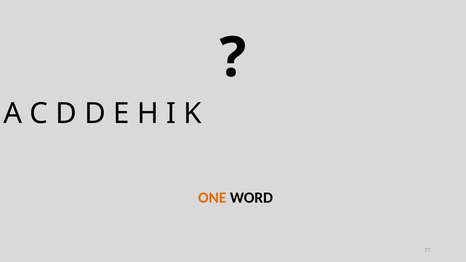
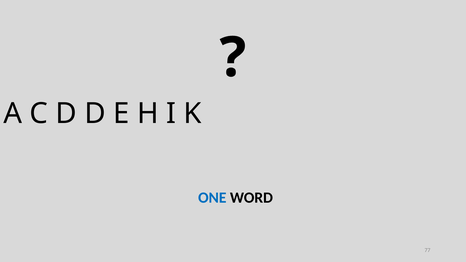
ONE colour: orange -> blue
